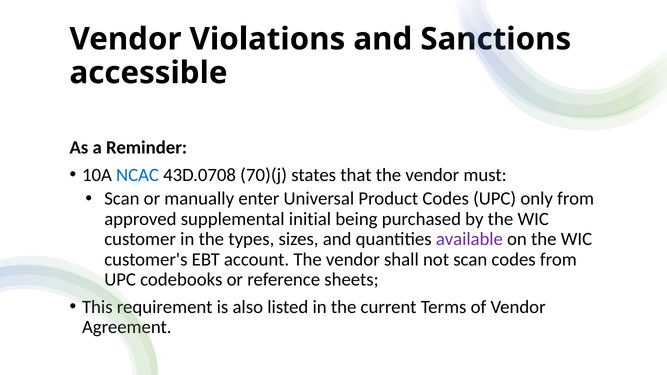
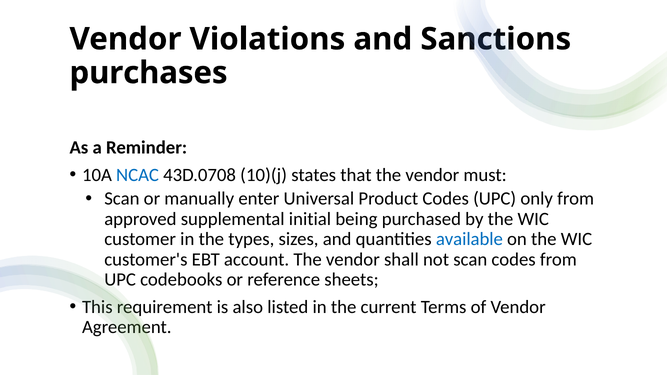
accessible: accessible -> purchases
70)(j: 70)(j -> 10)(j
available colour: purple -> blue
